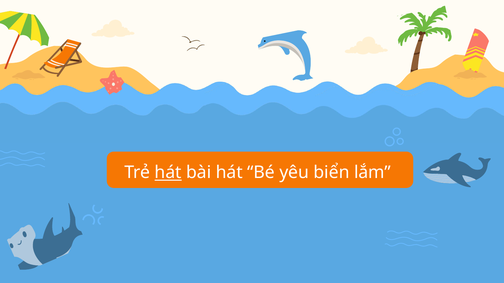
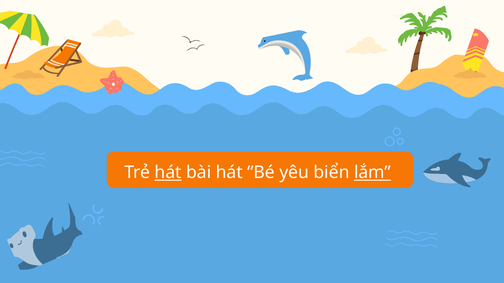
lắm underline: none -> present
